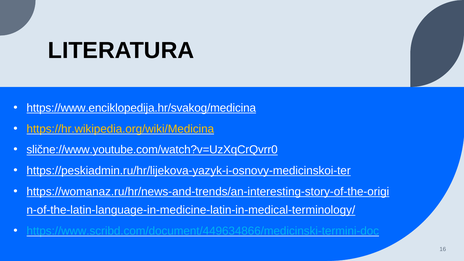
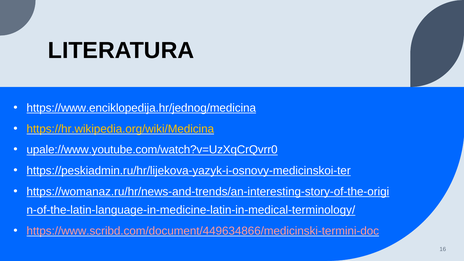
https://www.enciklopedija.hr/svakog/medicina: https://www.enciklopedija.hr/svakog/medicina -> https://www.enciklopedija.hr/jednog/medicina
slične://www.youtube.com/watch?v=UzXqCrQvrr0: slične://www.youtube.com/watch?v=UzXqCrQvrr0 -> upale://www.youtube.com/watch?v=UzXqCrQvrr0
https://www.scribd.com/document/449634866/medicinski-termini-doc colour: light blue -> pink
